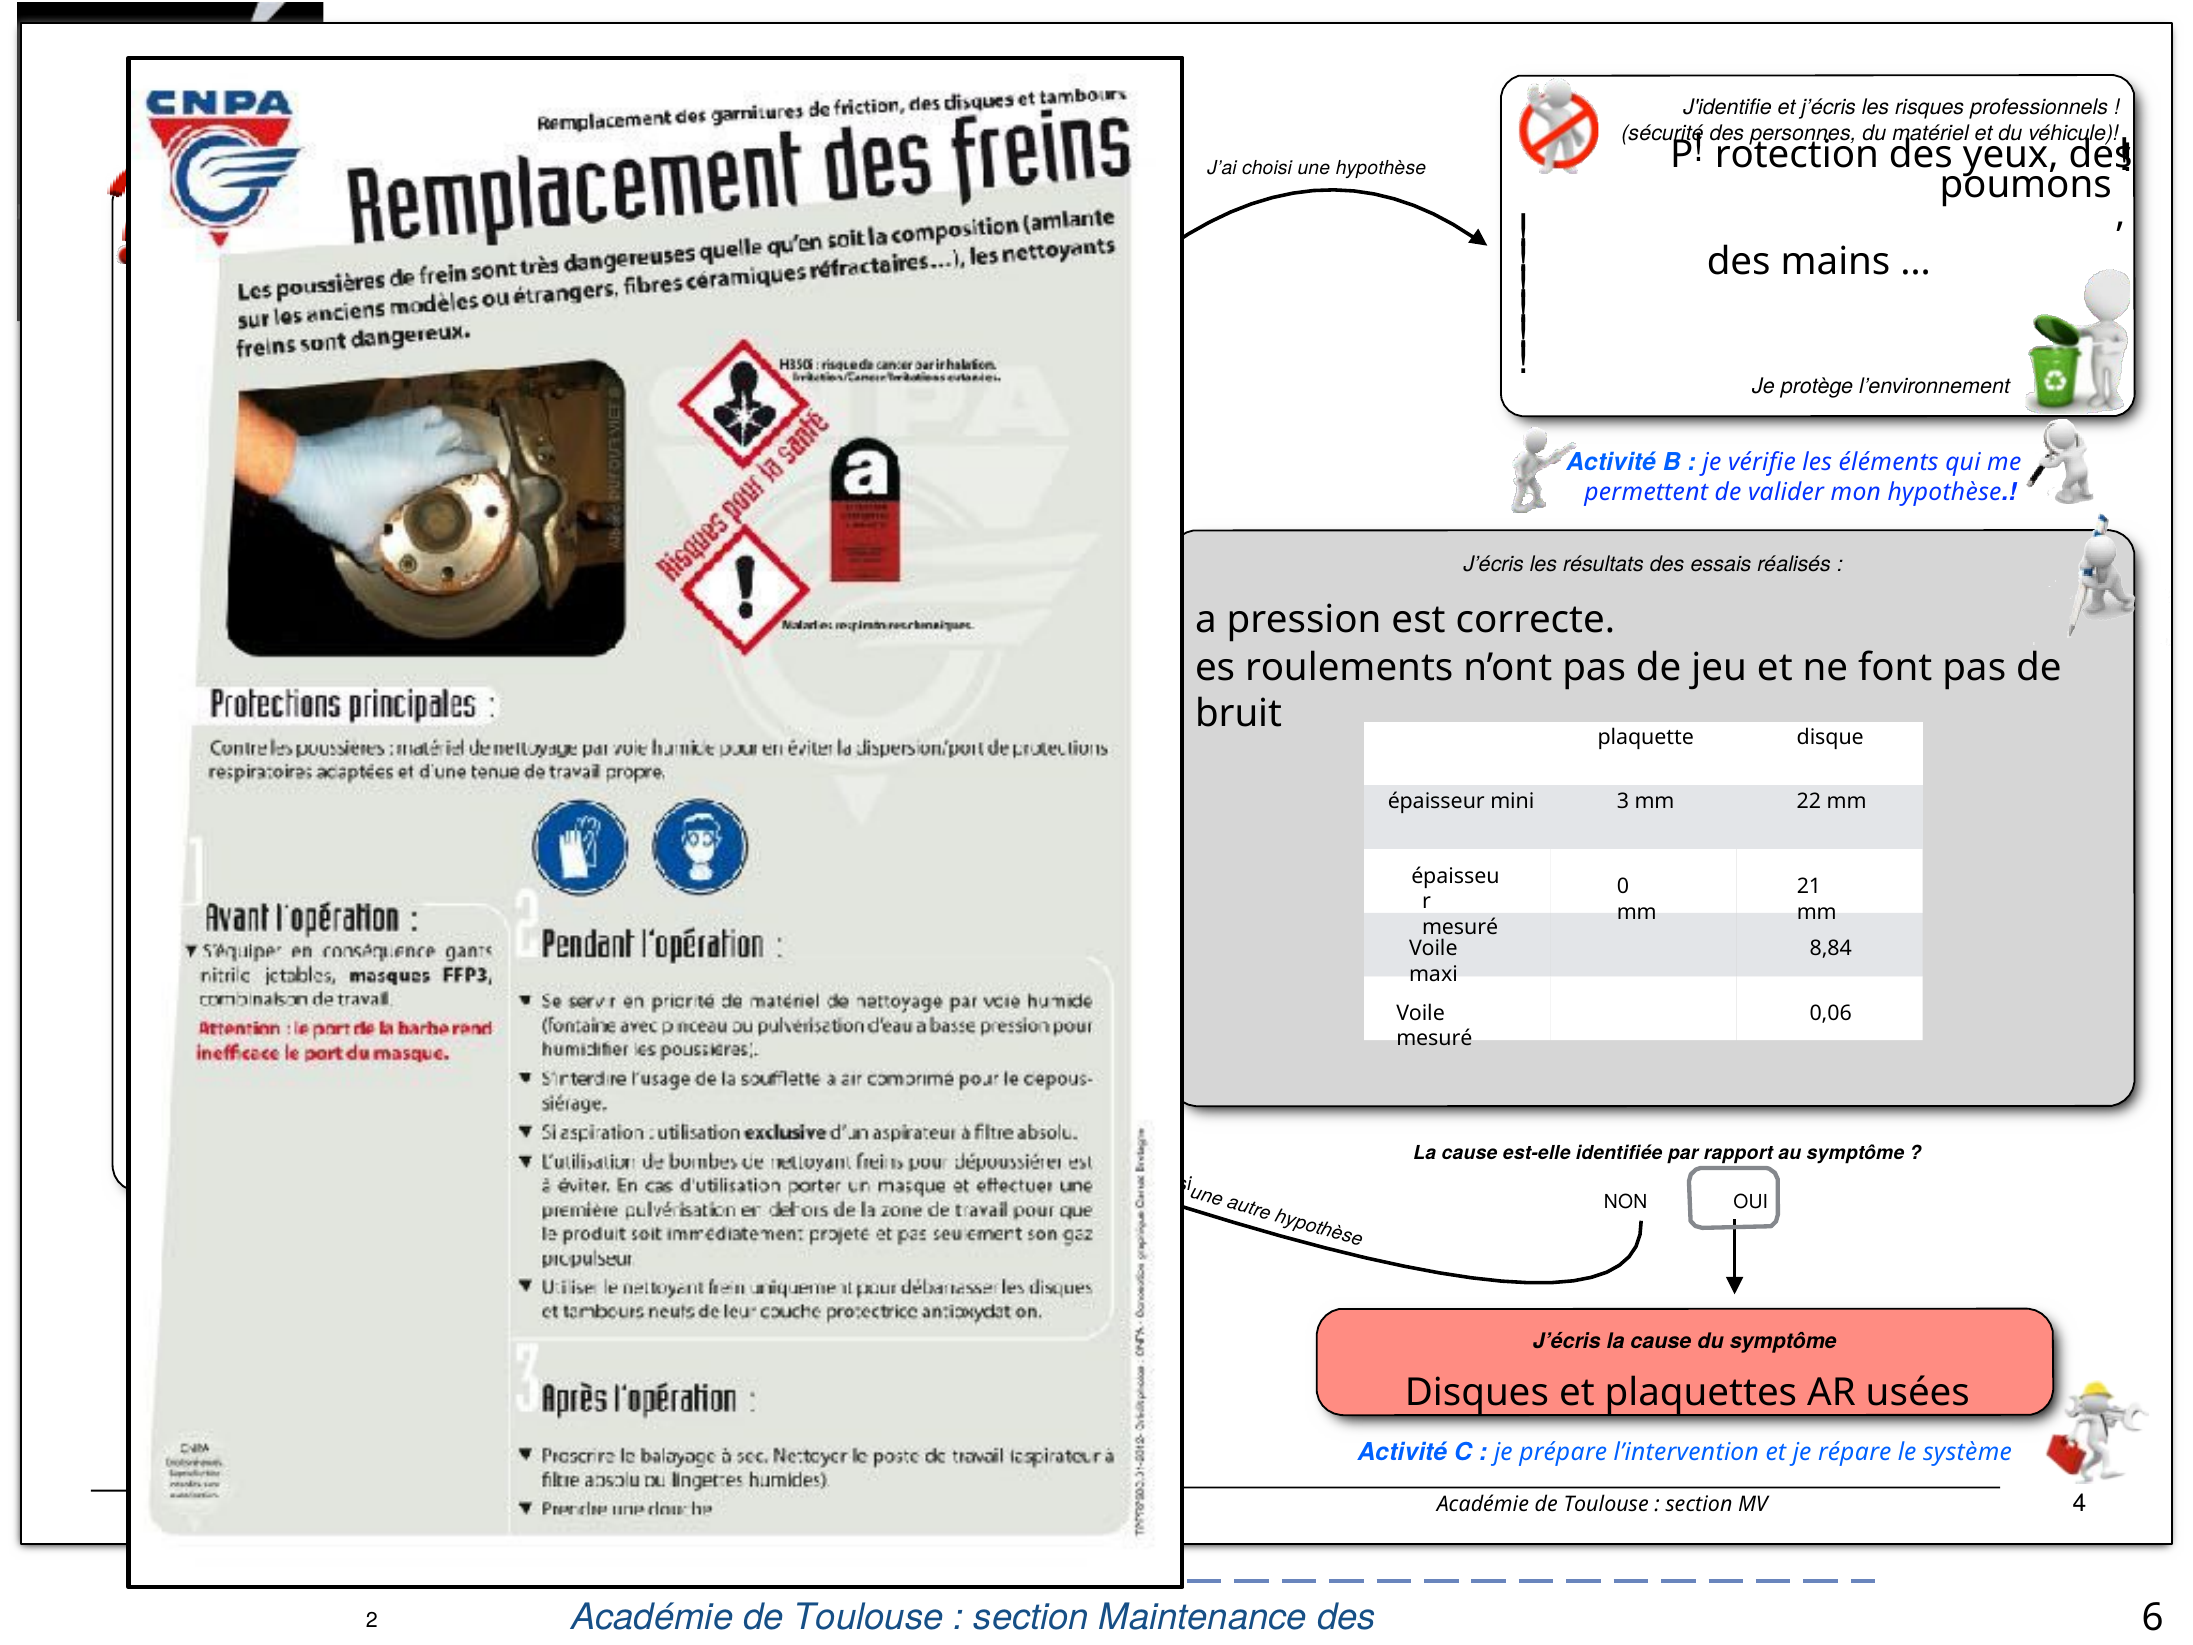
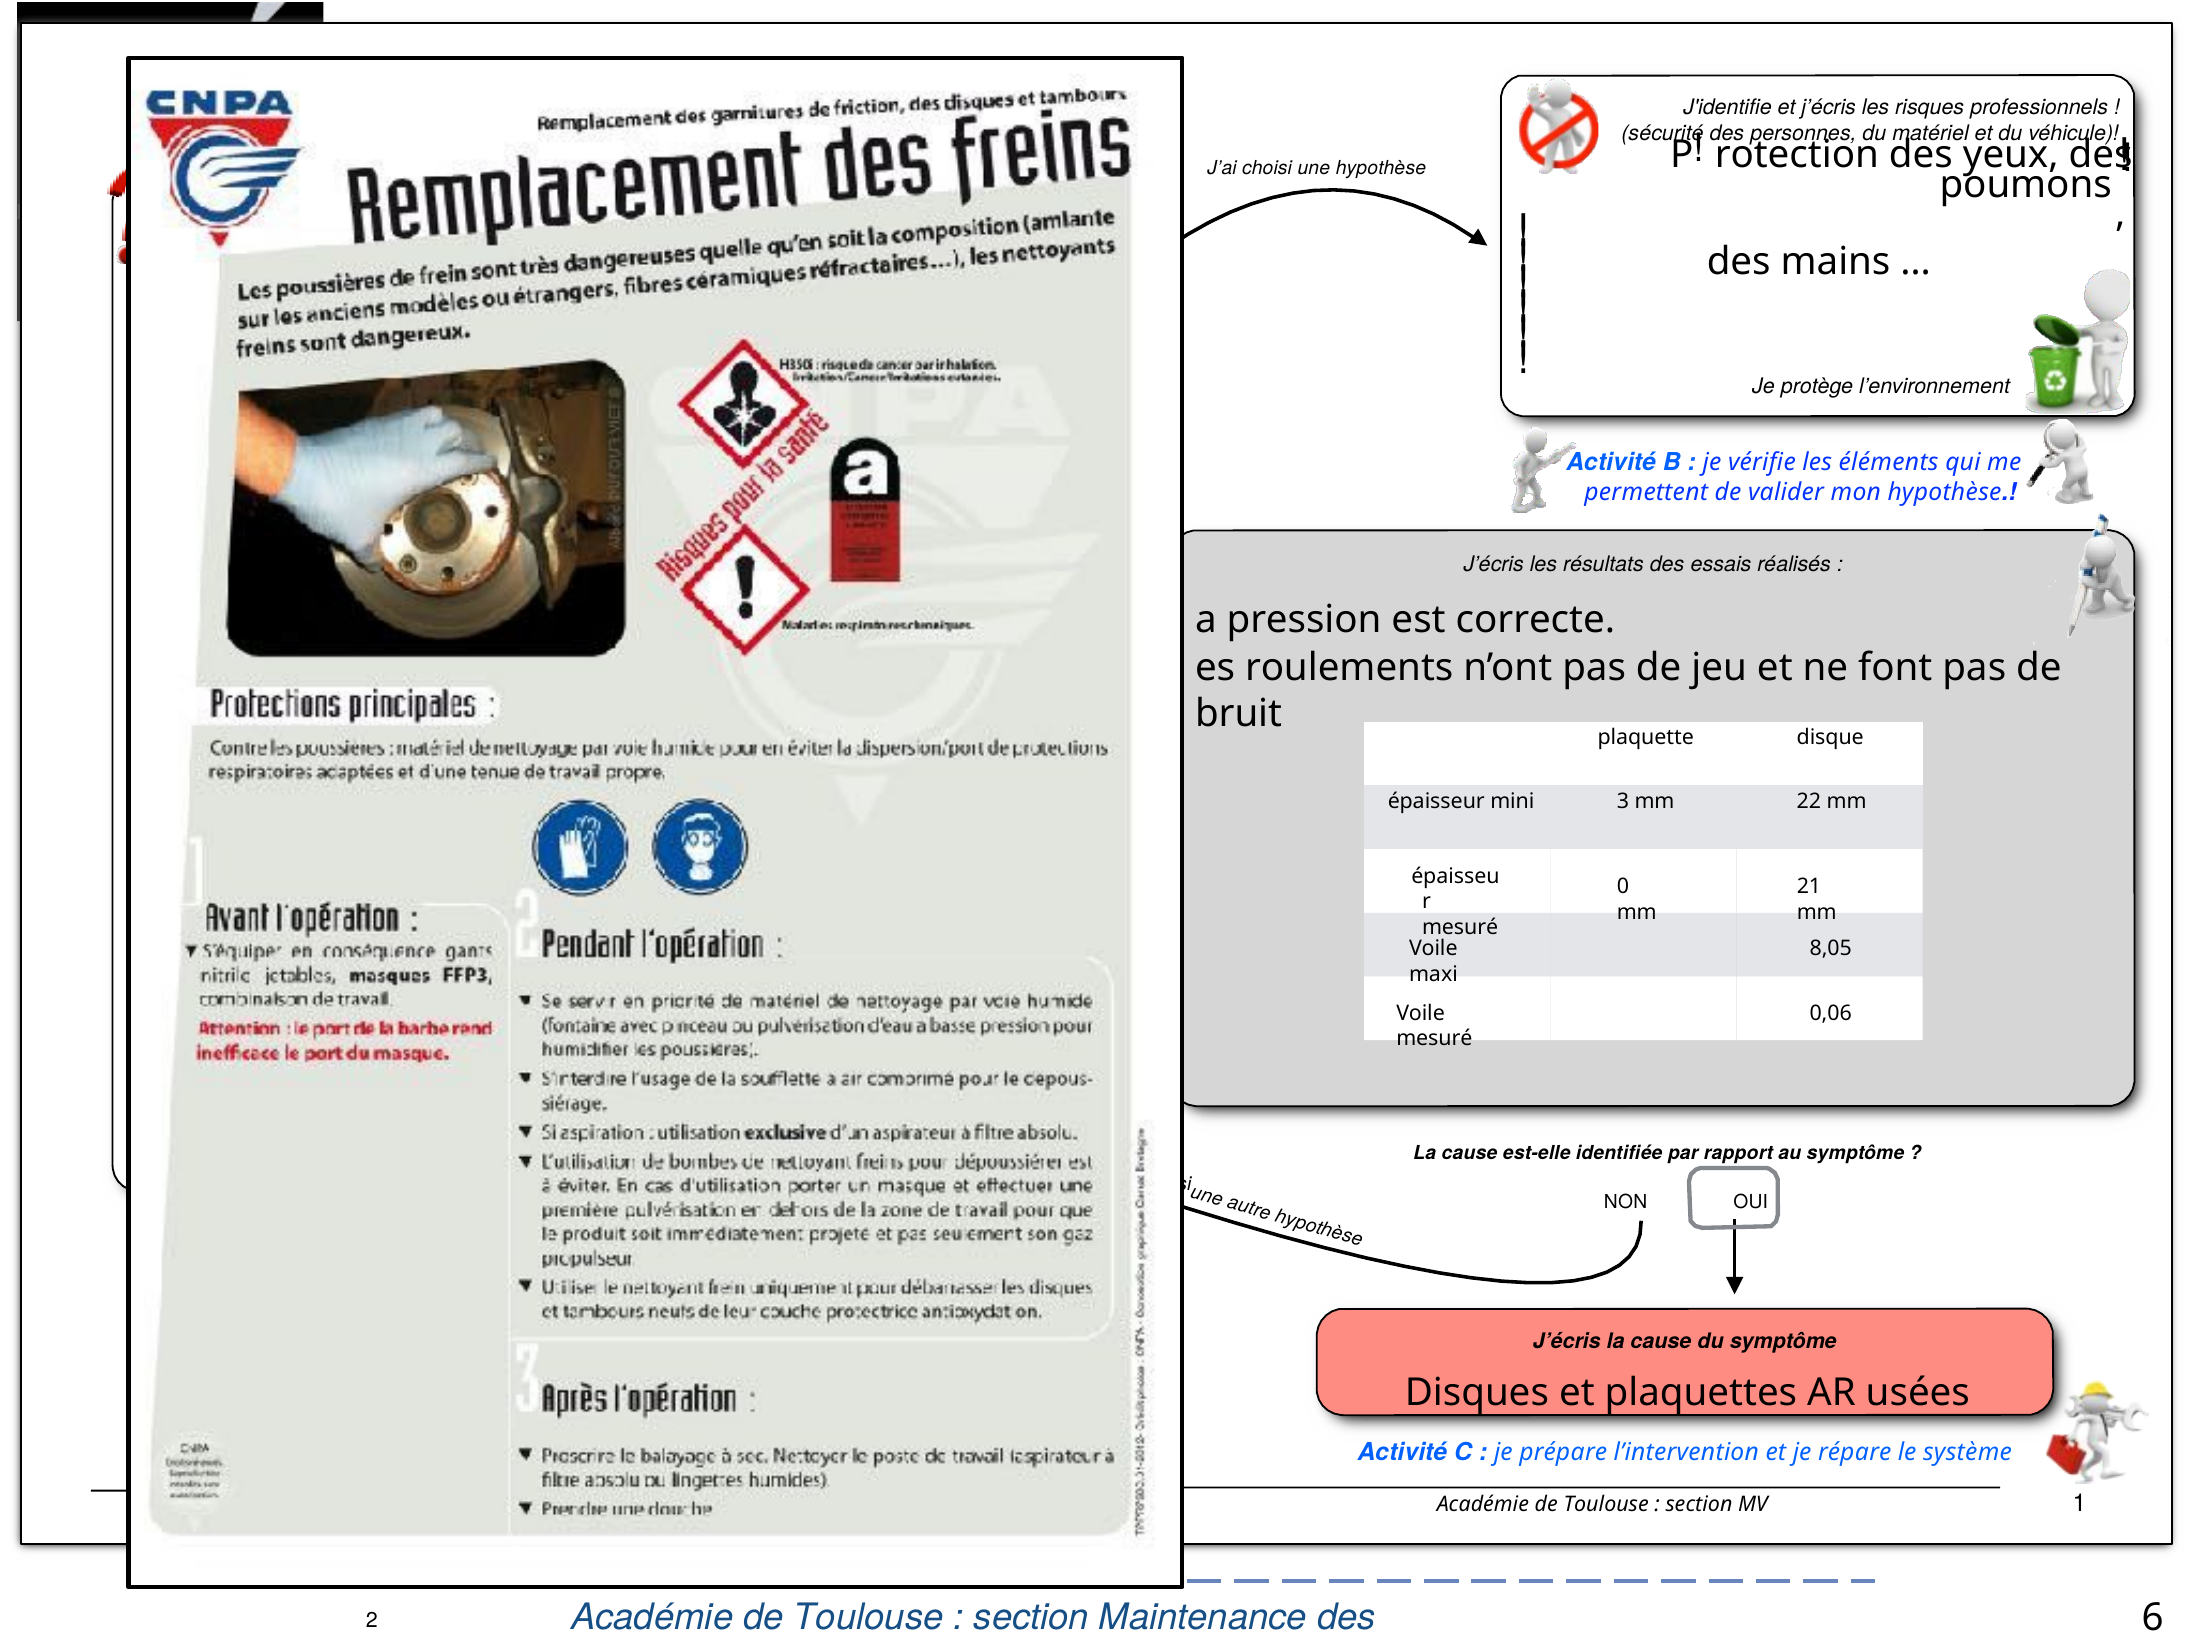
8,84: 8,84 -> 8,05
4 at (2079, 1503): 4 -> 1
